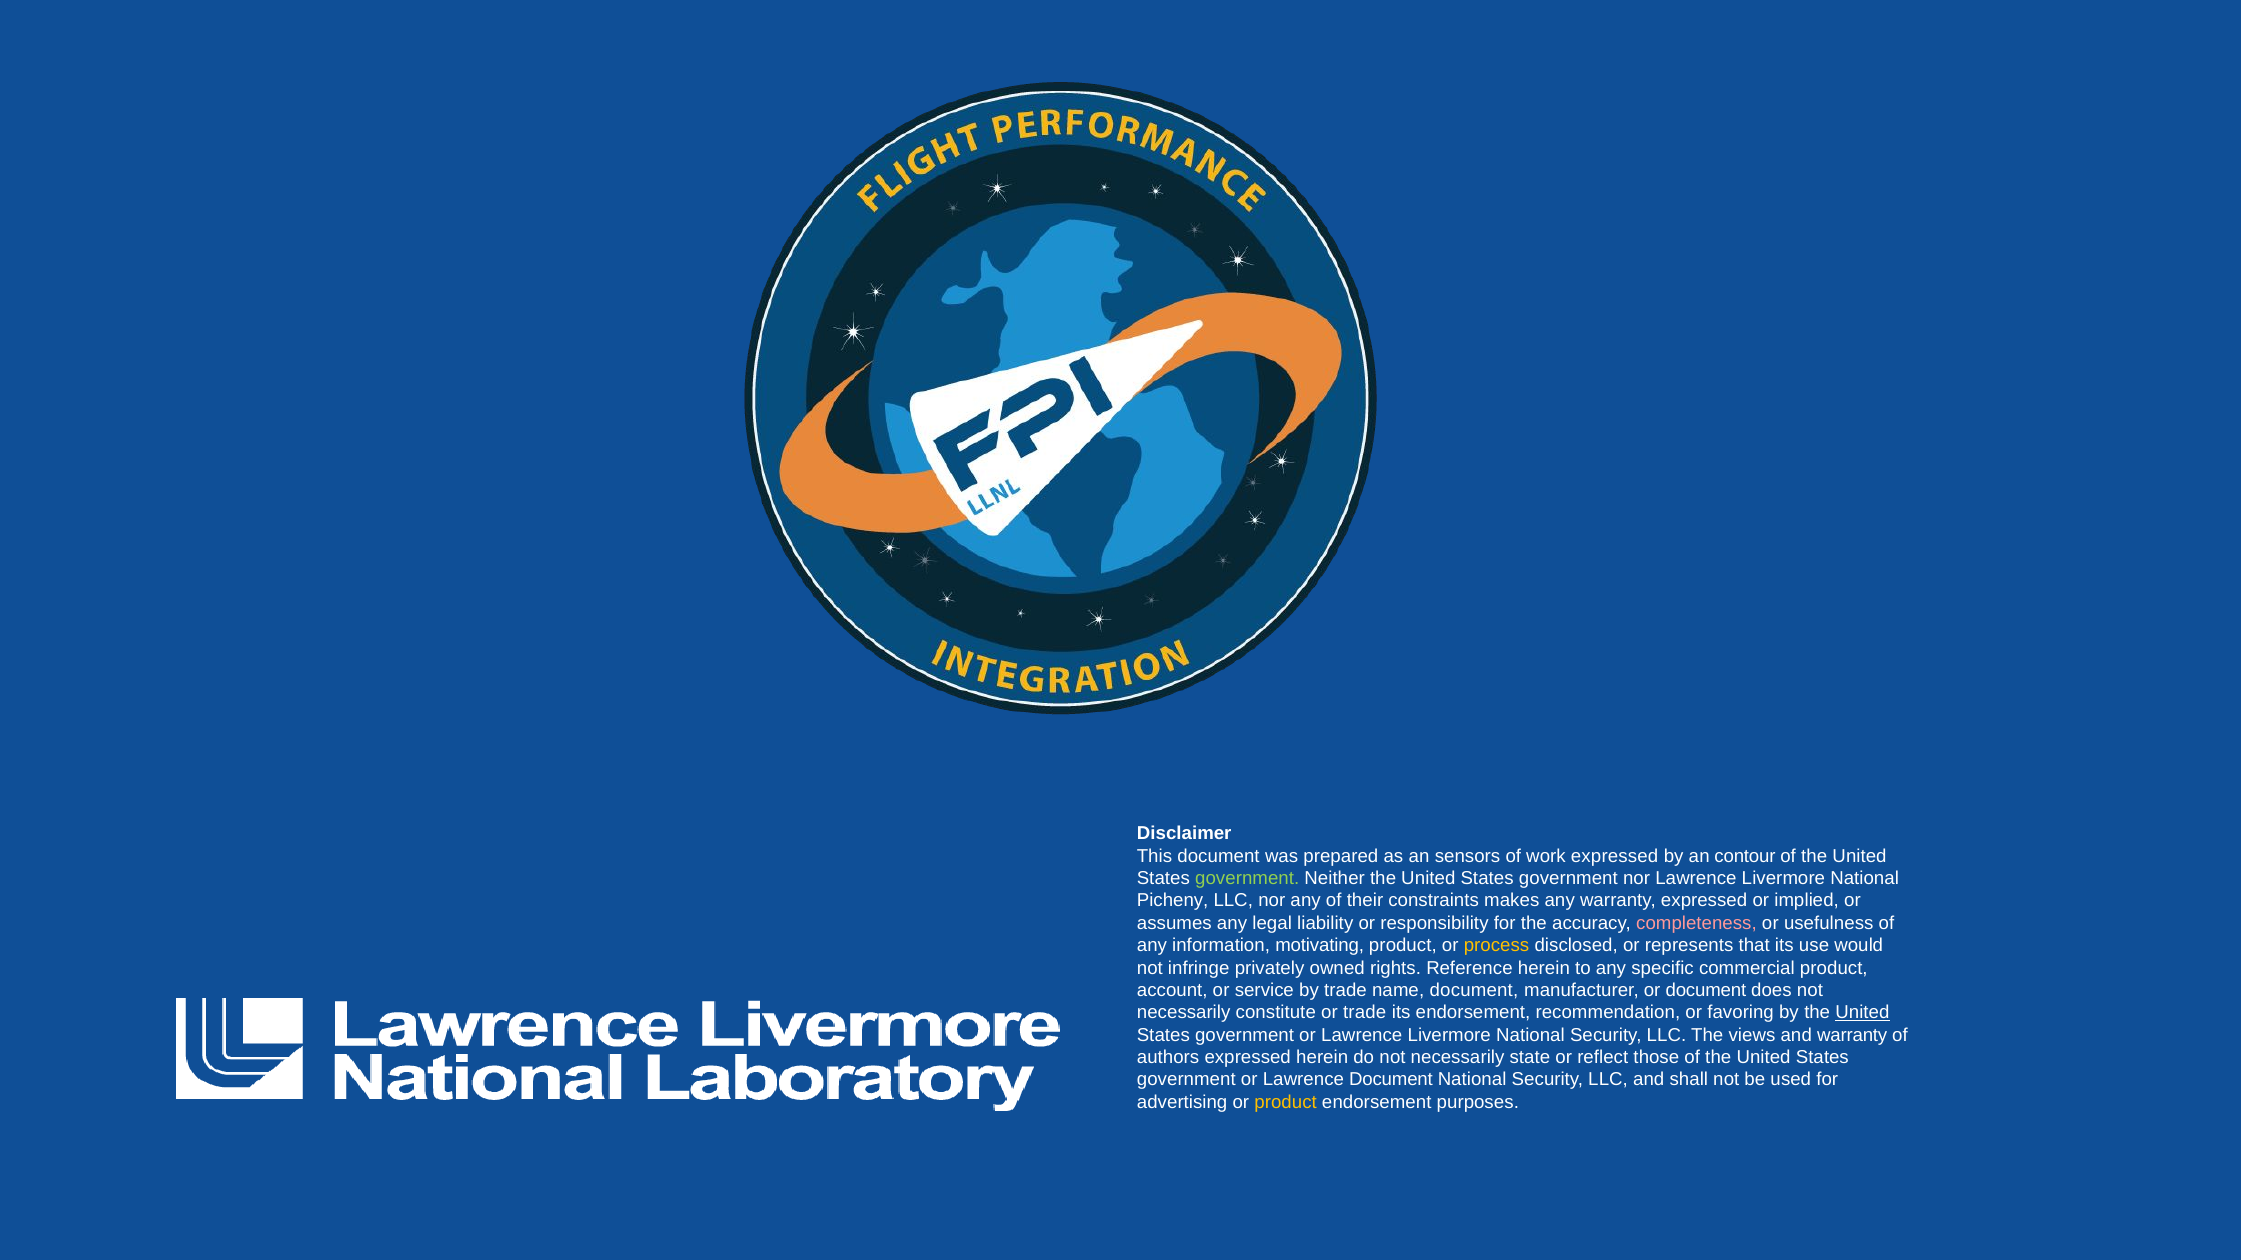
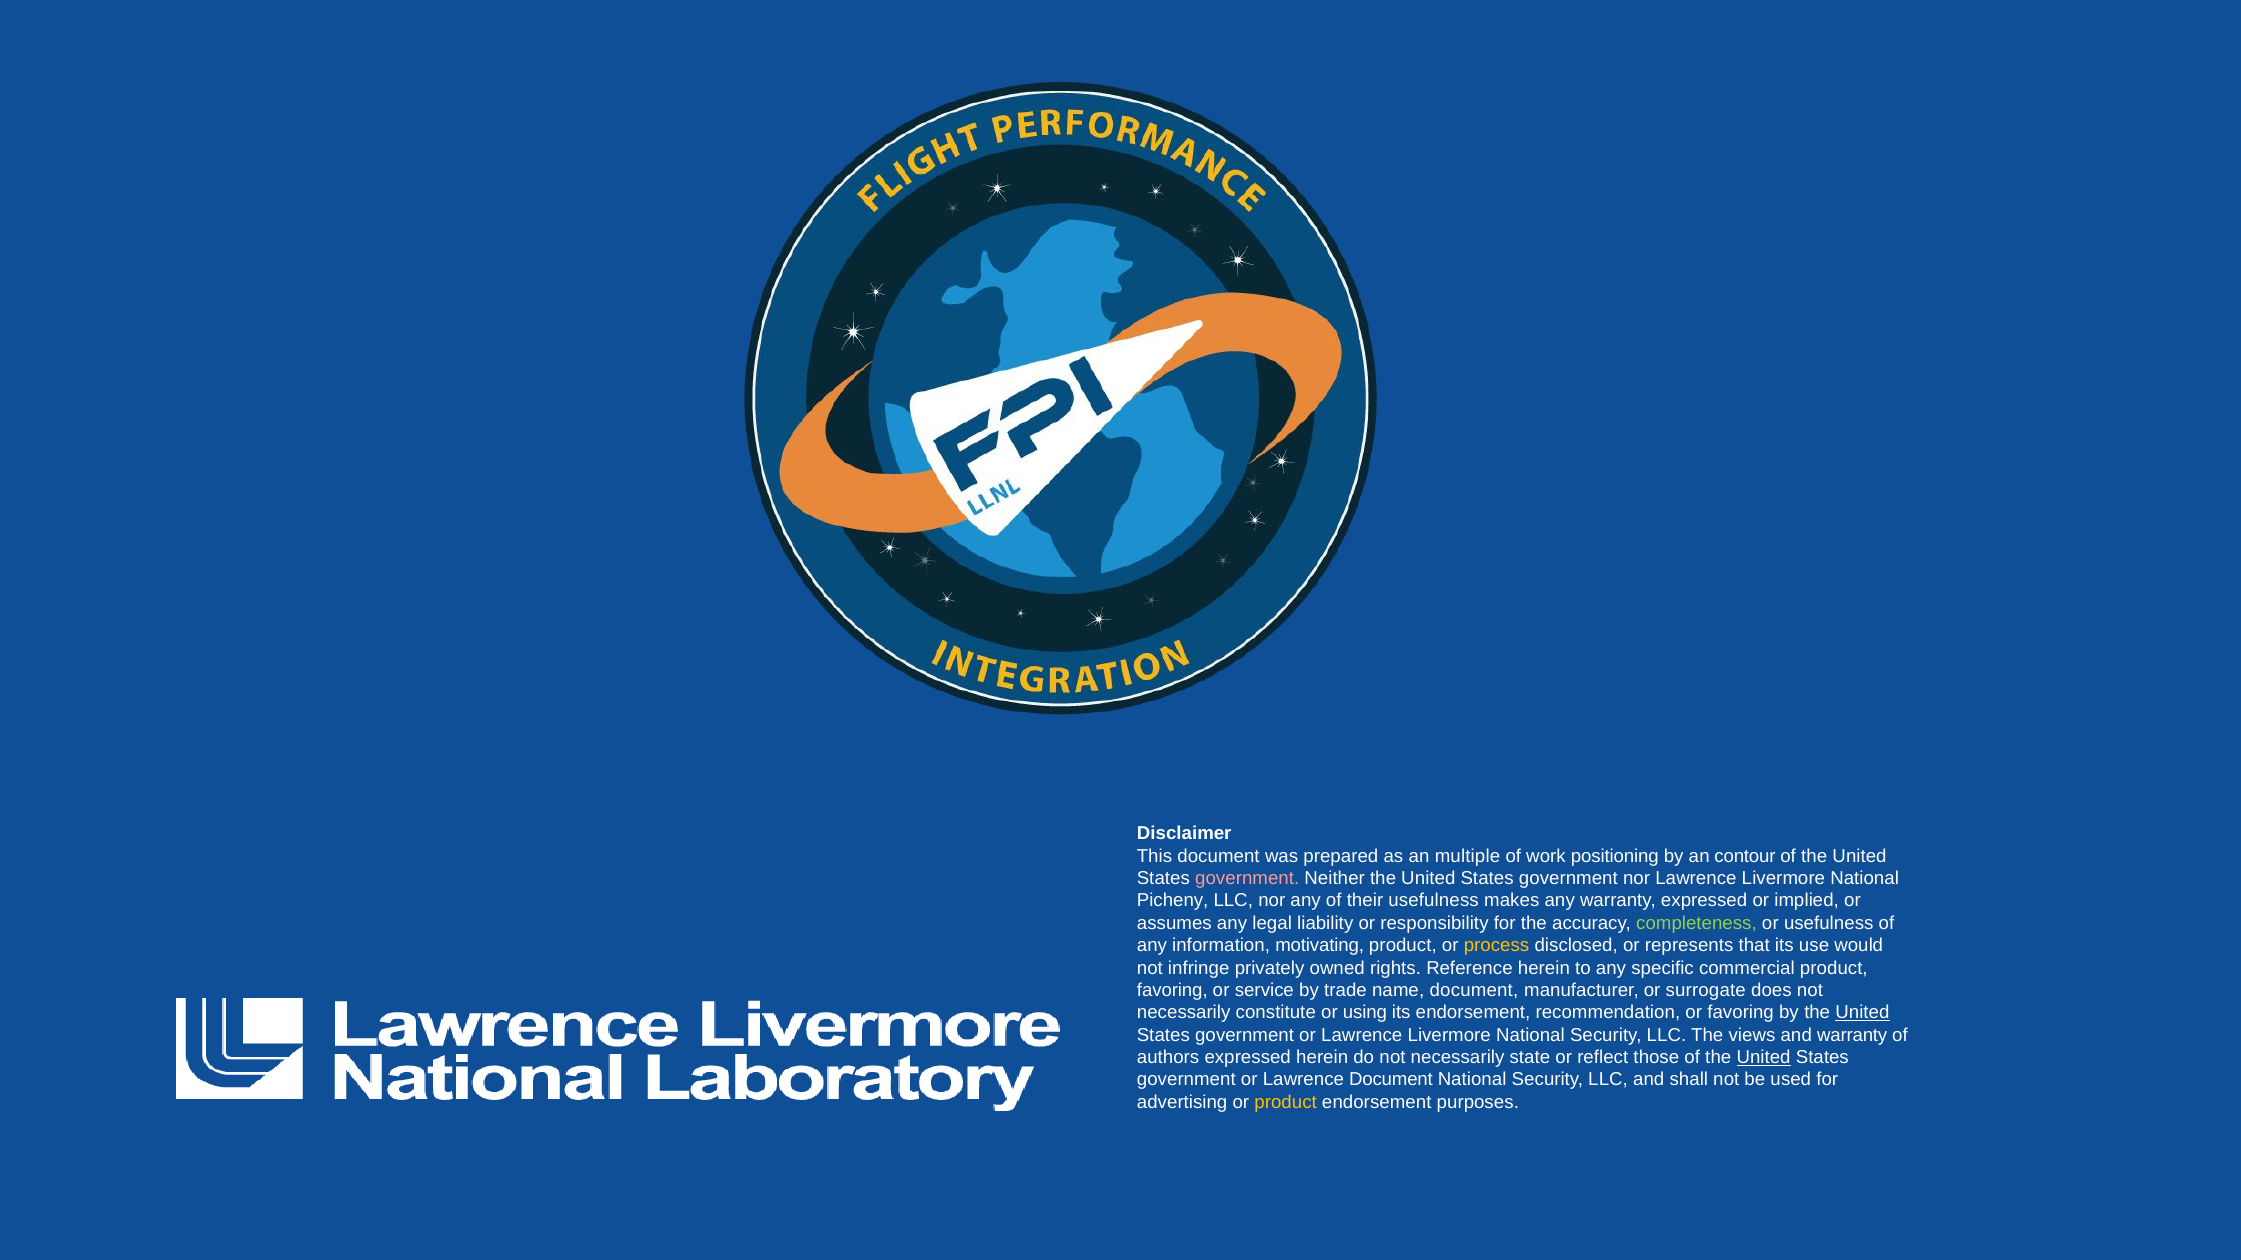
sensors: sensors -> multiple
work expressed: expressed -> positioning
government at (1247, 879) colour: light green -> pink
their constraints: constraints -> usefulness
completeness colour: pink -> light green
account at (1172, 991): account -> favoring
or document: document -> surrogate
or trade: trade -> using
United at (1764, 1058) underline: none -> present
